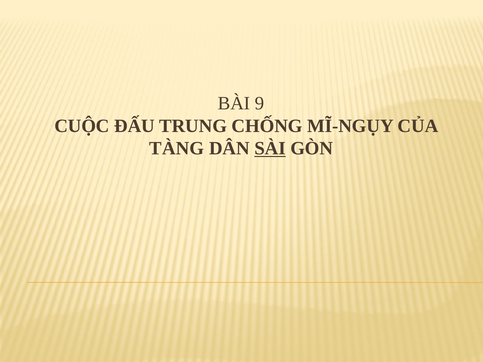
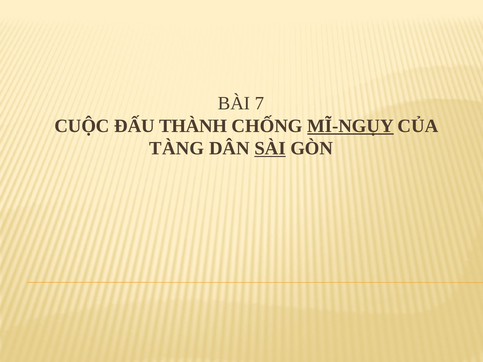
9: 9 -> 7
TRUNG: TRUNG -> THÀNH
MĨ-NGỤY underline: none -> present
